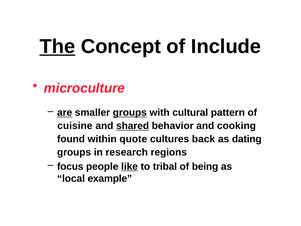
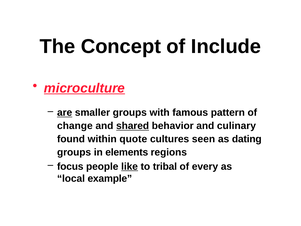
The underline: present -> none
microculture underline: none -> present
groups at (130, 113) underline: present -> none
cultural: cultural -> famous
cuisine: cuisine -> change
cooking: cooking -> culinary
back: back -> seen
research: research -> elements
being: being -> every
